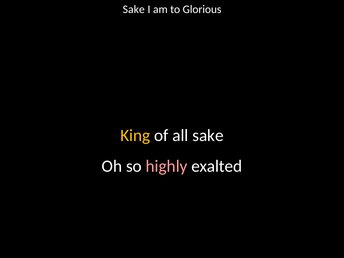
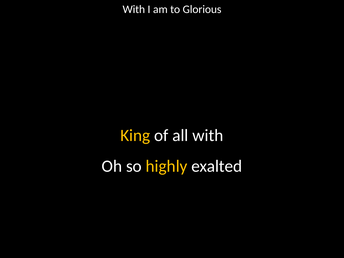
Sake at (134, 9): Sake -> With
all sake: sake -> with
highly colour: pink -> yellow
